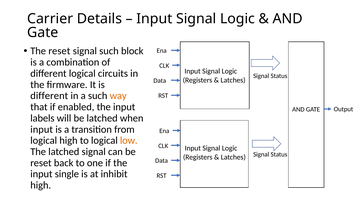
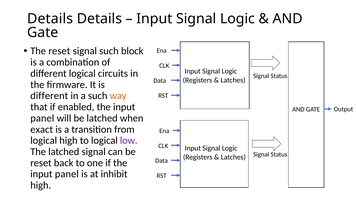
Carrier at (50, 19): Carrier -> Details
labels at (42, 118): labels -> panel
input at (42, 130): input -> exact
low colour: orange -> purple
single at (67, 174): single -> panel
